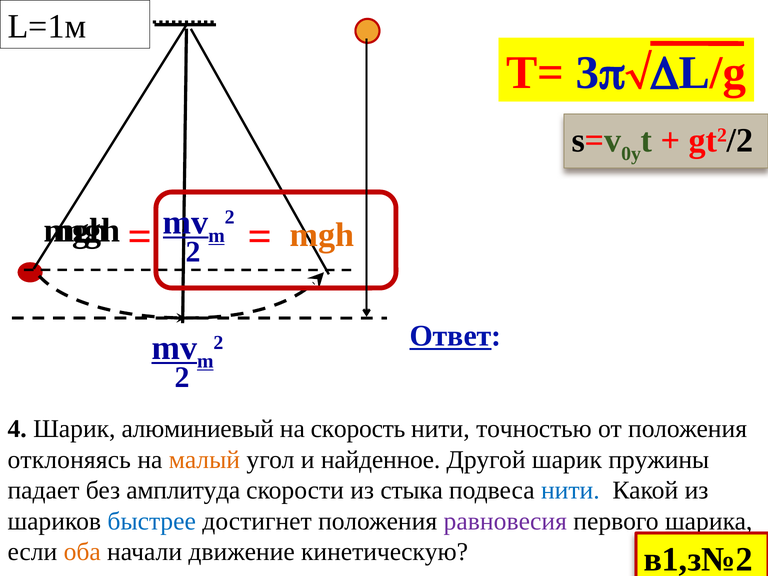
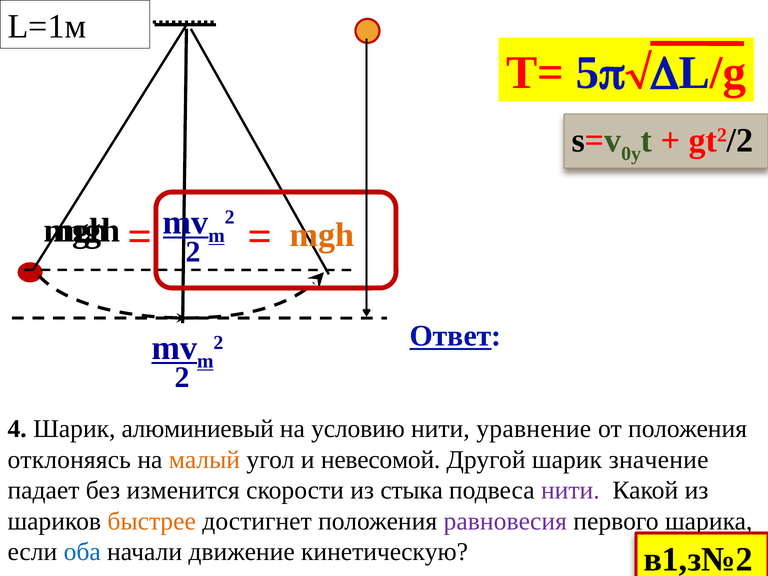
3: 3 -> 5
скорость: скорость -> условию
точностью: точностью -> уравнение
найденное: найденное -> невесомой
пружины: пружины -> значение
амплитуда: амплитуда -> изменится
нити at (570, 490) colour: blue -> purple
быстрее colour: blue -> orange
оба colour: orange -> blue
